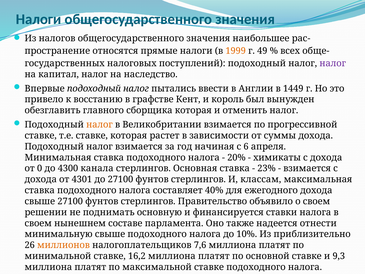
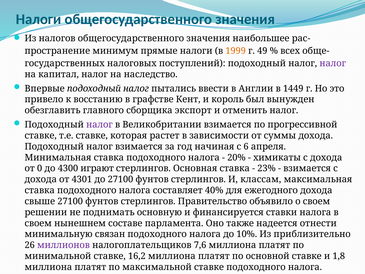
относятся: относятся -> минимум
сборщика которая: которая -> экспорт
налог at (99, 125) colour: orange -> purple
канала: канала -> играют
минимальную свыше: свыше -> связан
миллионов colour: orange -> purple
9,3: 9,3 -> 1,8
